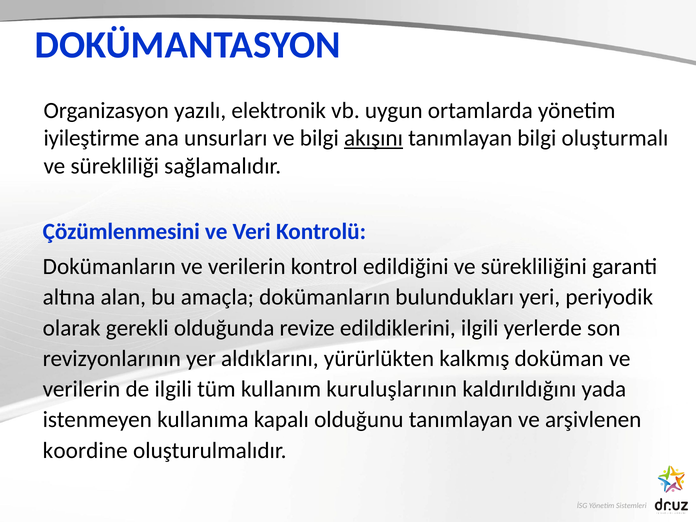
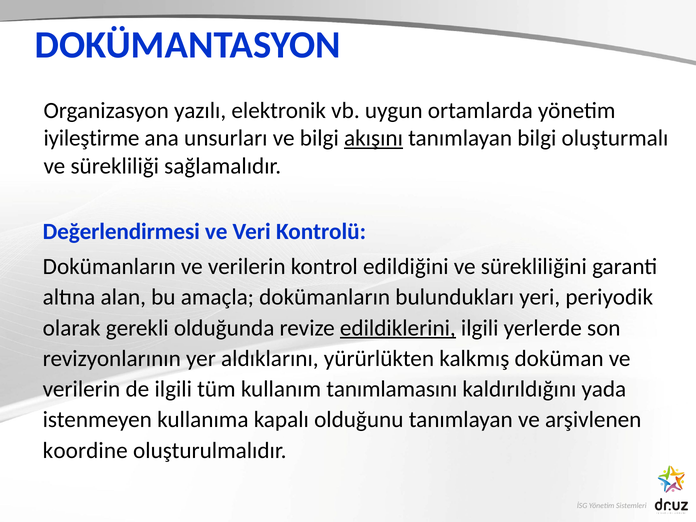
Çözümlenmesini: Çözümlenmesini -> Değerlendirmesi
edildiklerini underline: none -> present
kuruluşlarının: kuruluşlarının -> tanımlamasını
